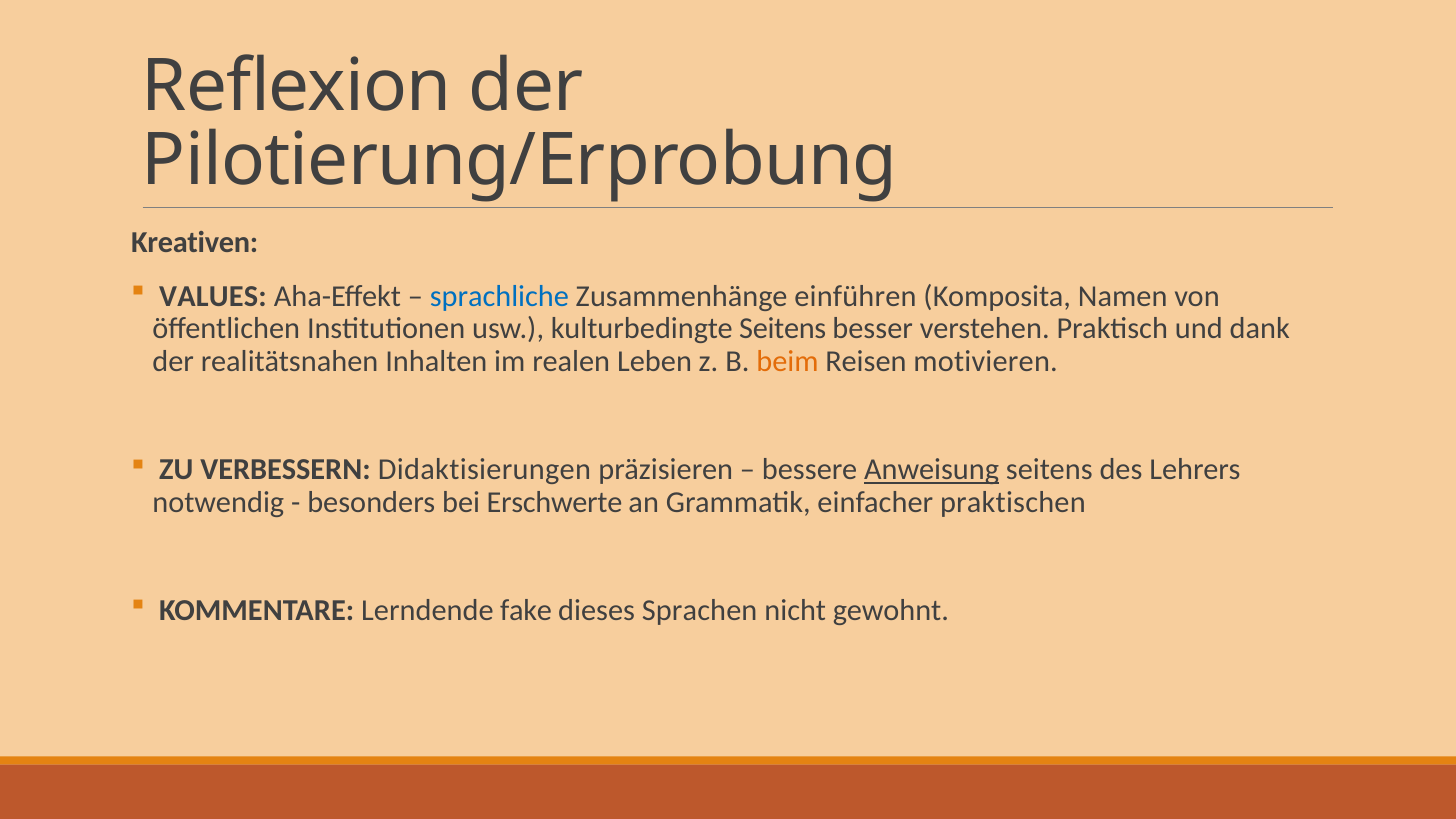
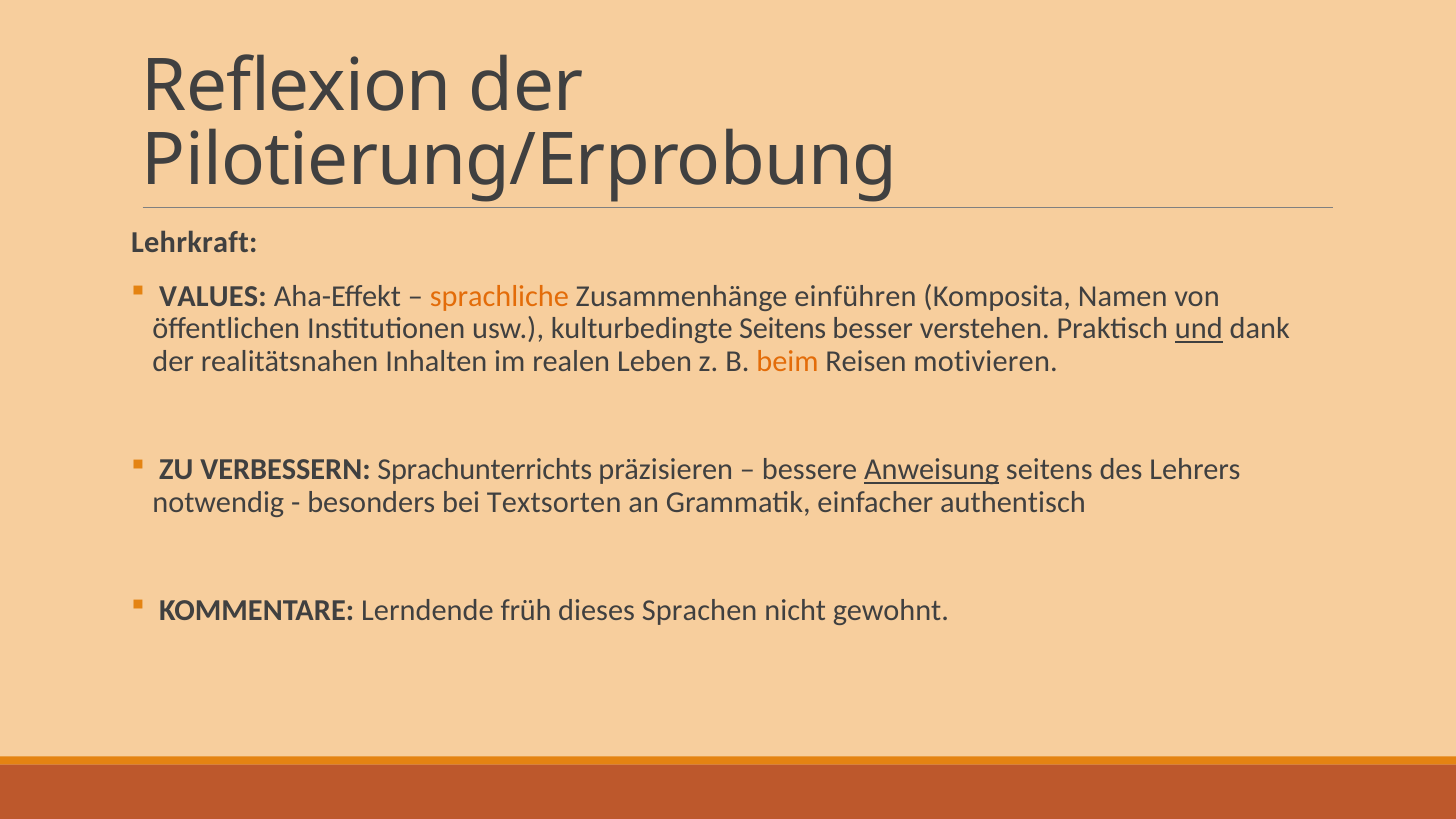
Kreativen: Kreativen -> Lehrkraft
sprachliche colour: blue -> orange
und underline: none -> present
Didaktisierungen: Didaktisierungen -> Sprachunterrichts
Erschwerte: Erschwerte -> Textsorten
praktischen: praktischen -> authentisch
fake: fake -> früh
